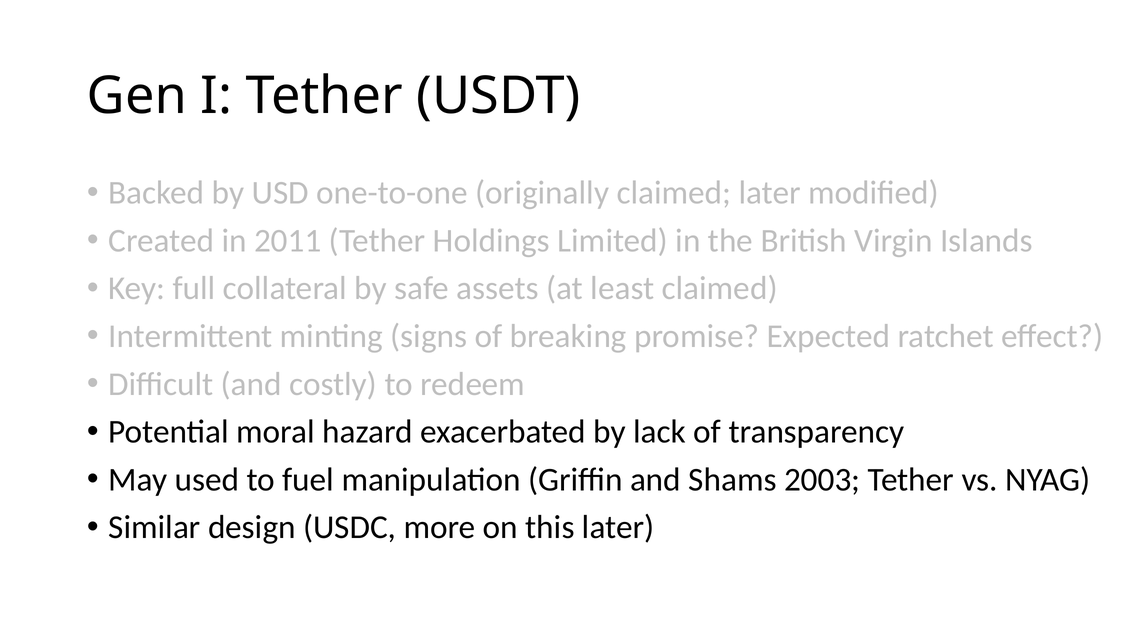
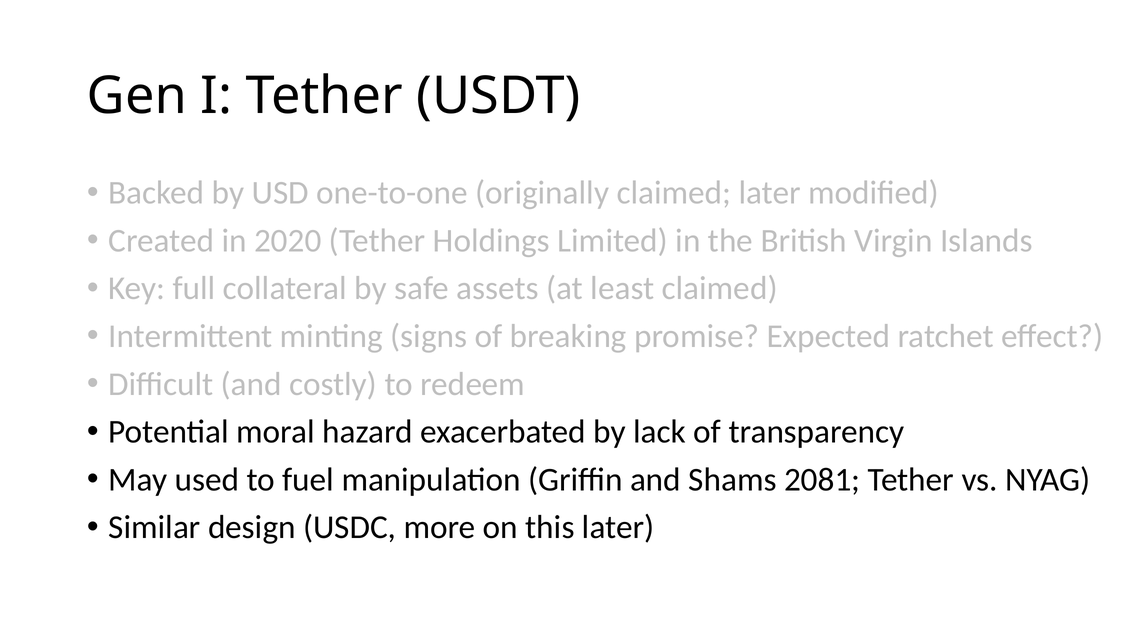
2011: 2011 -> 2020
2003: 2003 -> 2081
